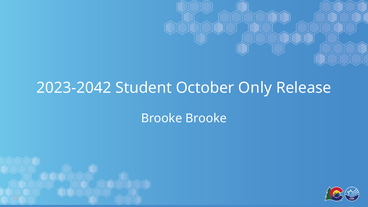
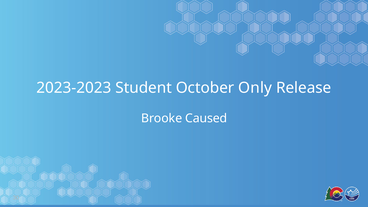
2023-2042: 2023-2042 -> 2023-2023
Brooke Brooke: Brooke -> Caused
